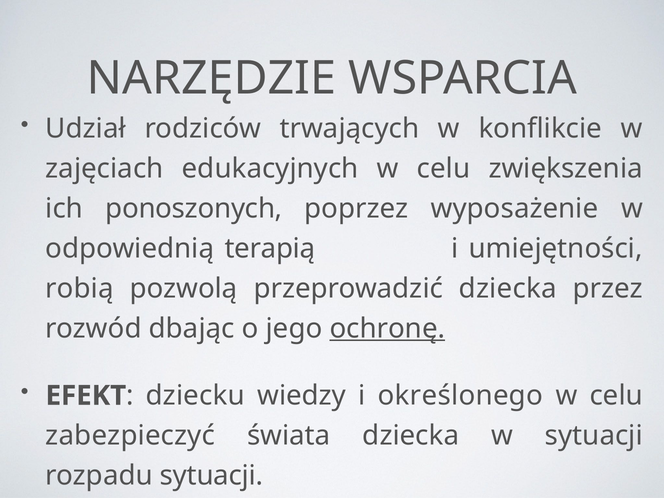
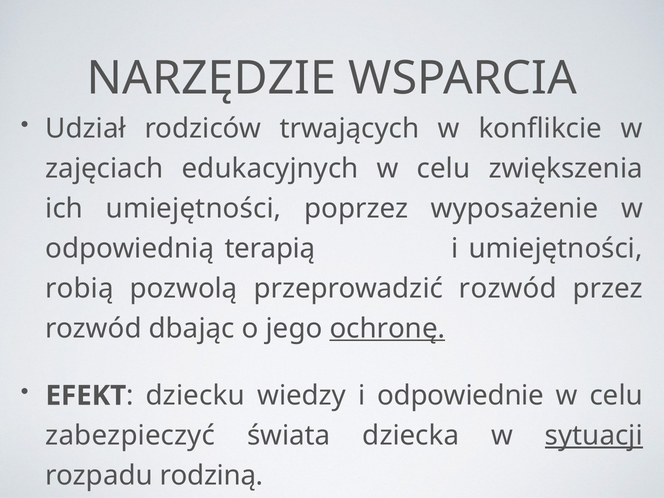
ich ponoszonych: ponoszonych -> umiejętności
przeprowadzić dziecka: dziecka -> rozwód
określonego: określonego -> odpowiednie
sytuacji at (594, 436) underline: none -> present
rozpadu sytuacji: sytuacji -> rodziną
